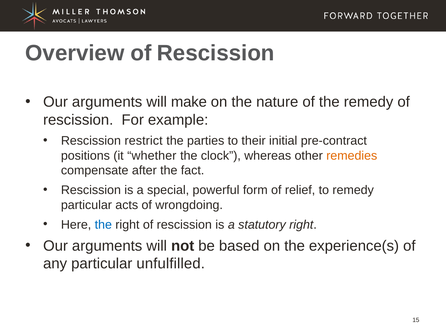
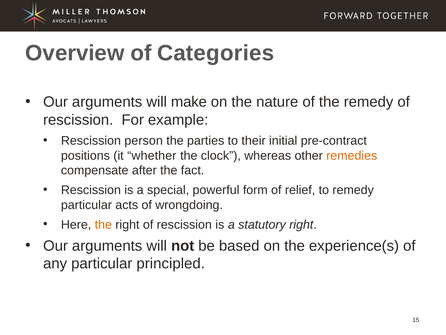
Overview of Rescission: Rescission -> Categories
restrict: restrict -> person
the at (103, 224) colour: blue -> orange
unfulfilled: unfulfilled -> principled
